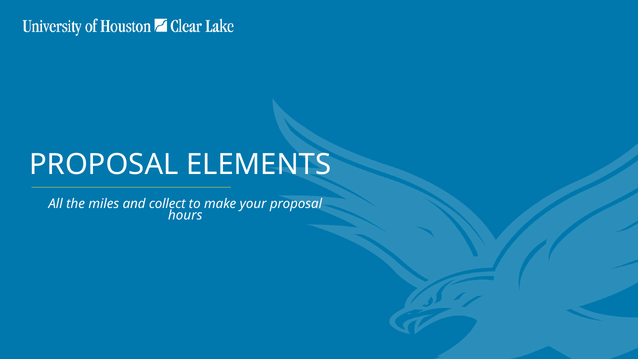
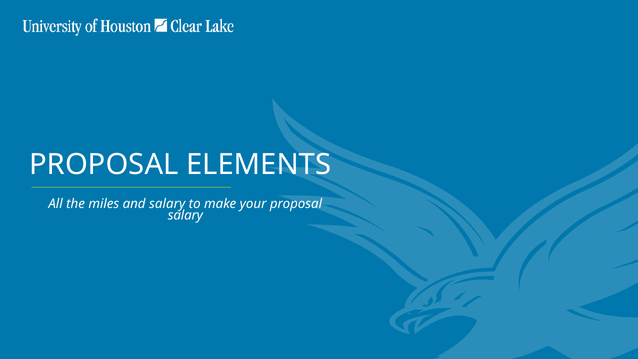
and collect: collect -> salary
hours at (185, 215): hours -> salary
